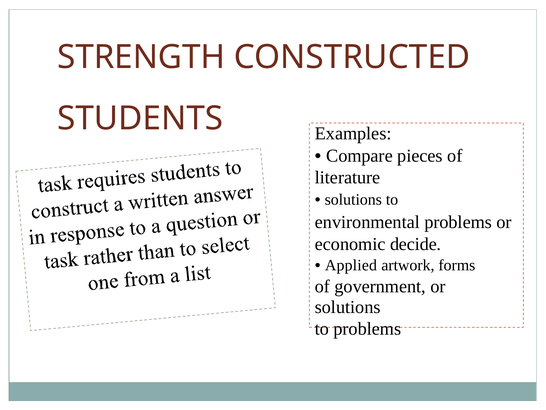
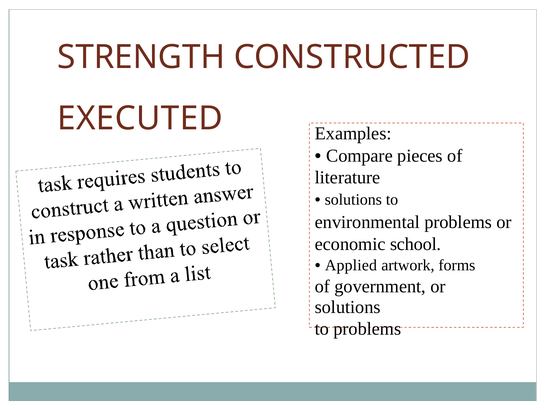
STUDENTS: STUDENTS -> EXECUTED
decide: decide -> school
